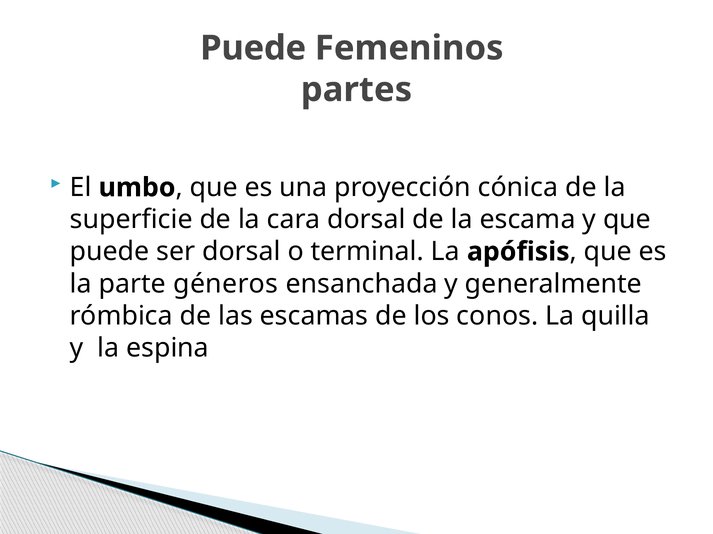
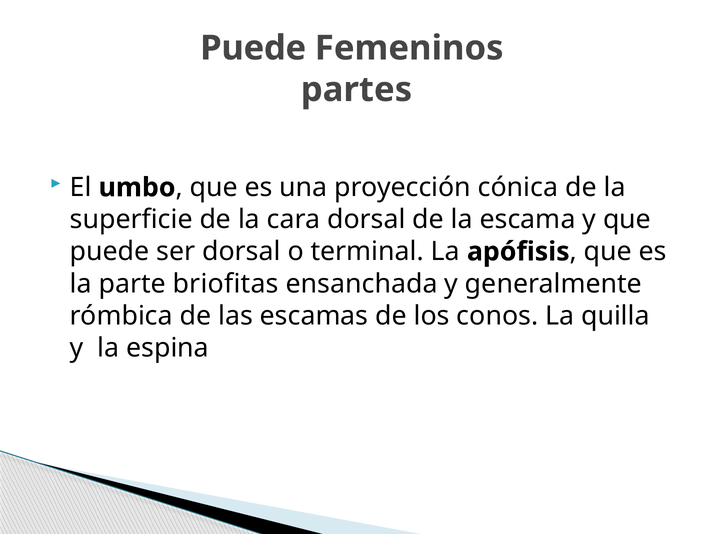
géneros: géneros -> briofitas
